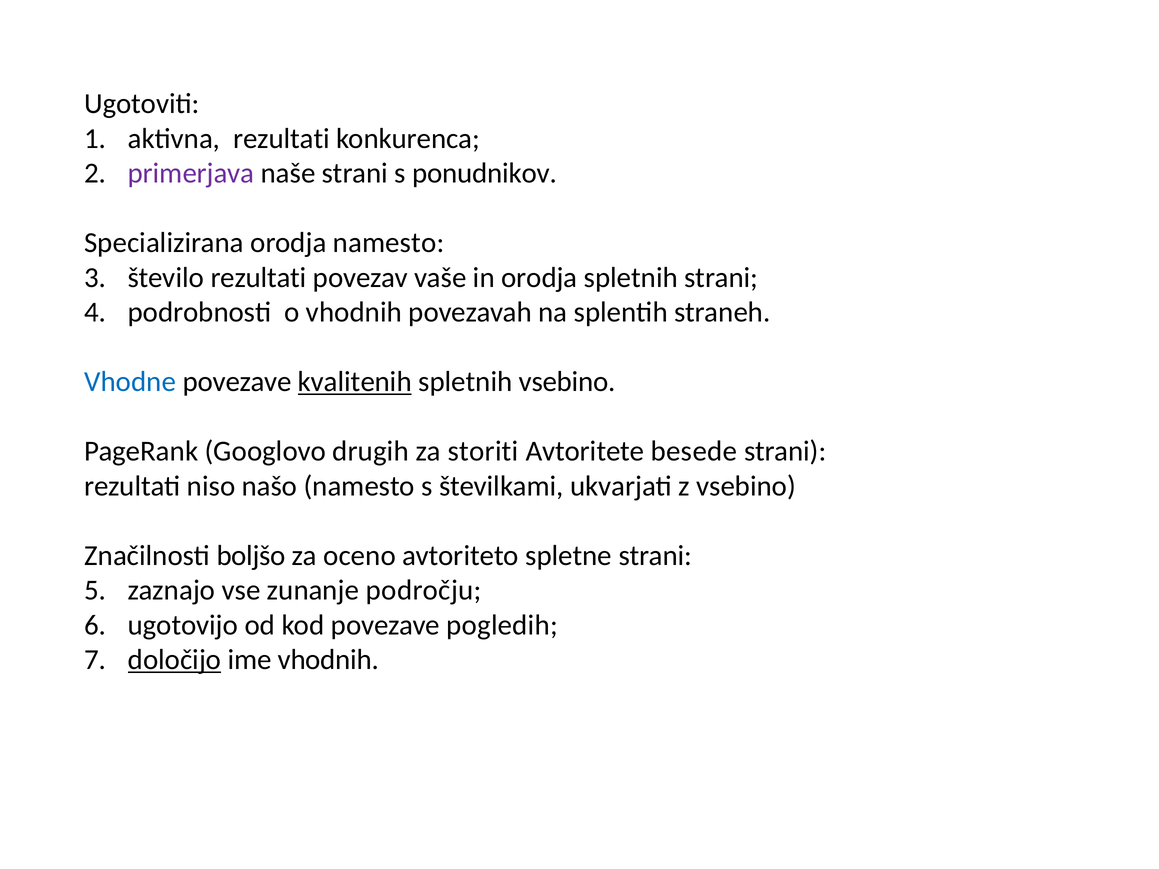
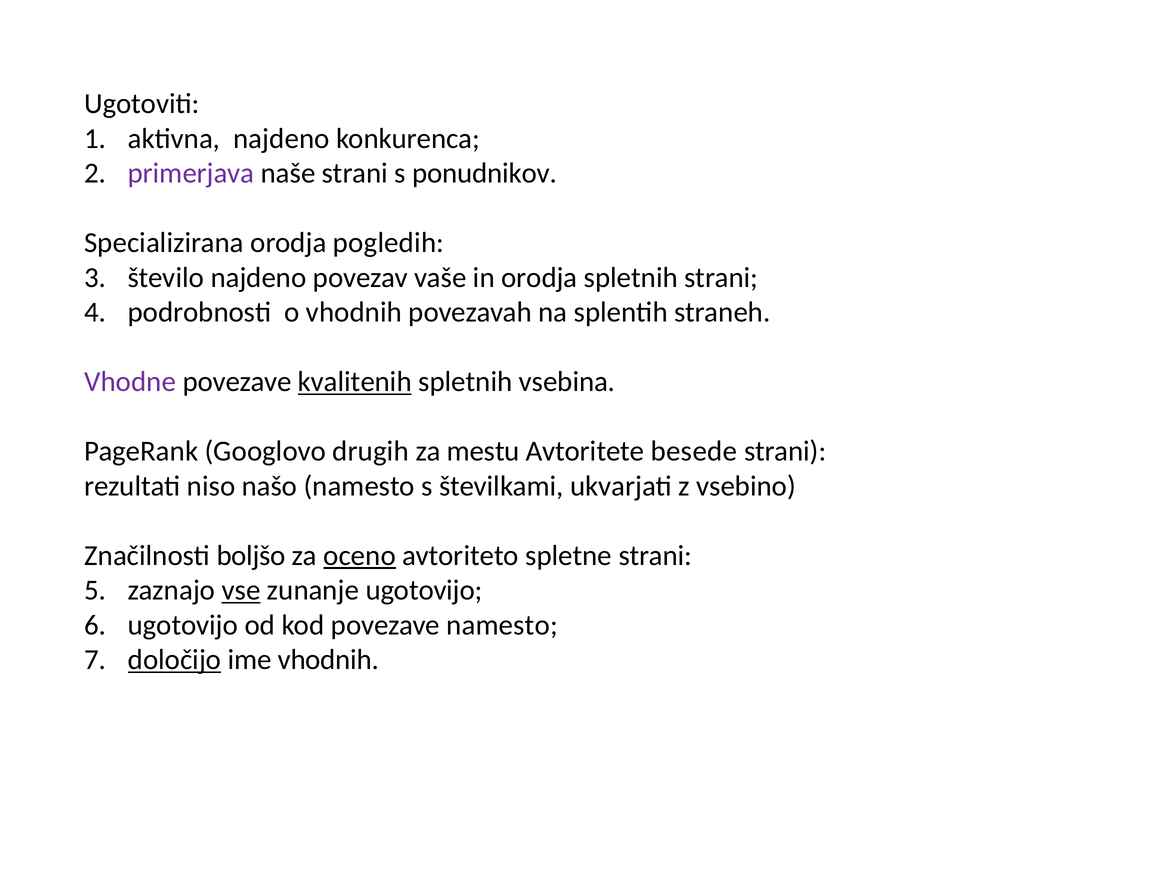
aktivna rezultati: rezultati -> najdeno
orodja namesto: namesto -> pogledih
število rezultati: rezultati -> najdeno
Vhodne colour: blue -> purple
spletnih vsebino: vsebino -> vsebina
storiti: storiti -> mestu
oceno underline: none -> present
vse underline: none -> present
zunanje področju: področju -> ugotovijo
povezave pogledih: pogledih -> namesto
